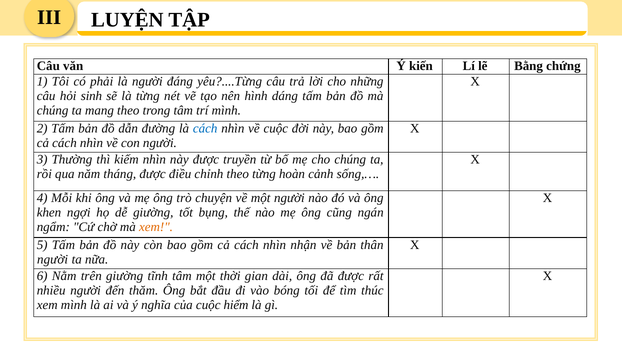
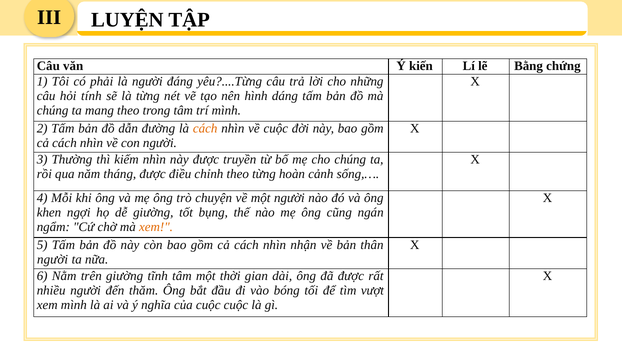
sinh: sinh -> tính
cách at (205, 128) colour: blue -> orange
thúc: thúc -> vượt
cuộc hiểm: hiểm -> cuộc
